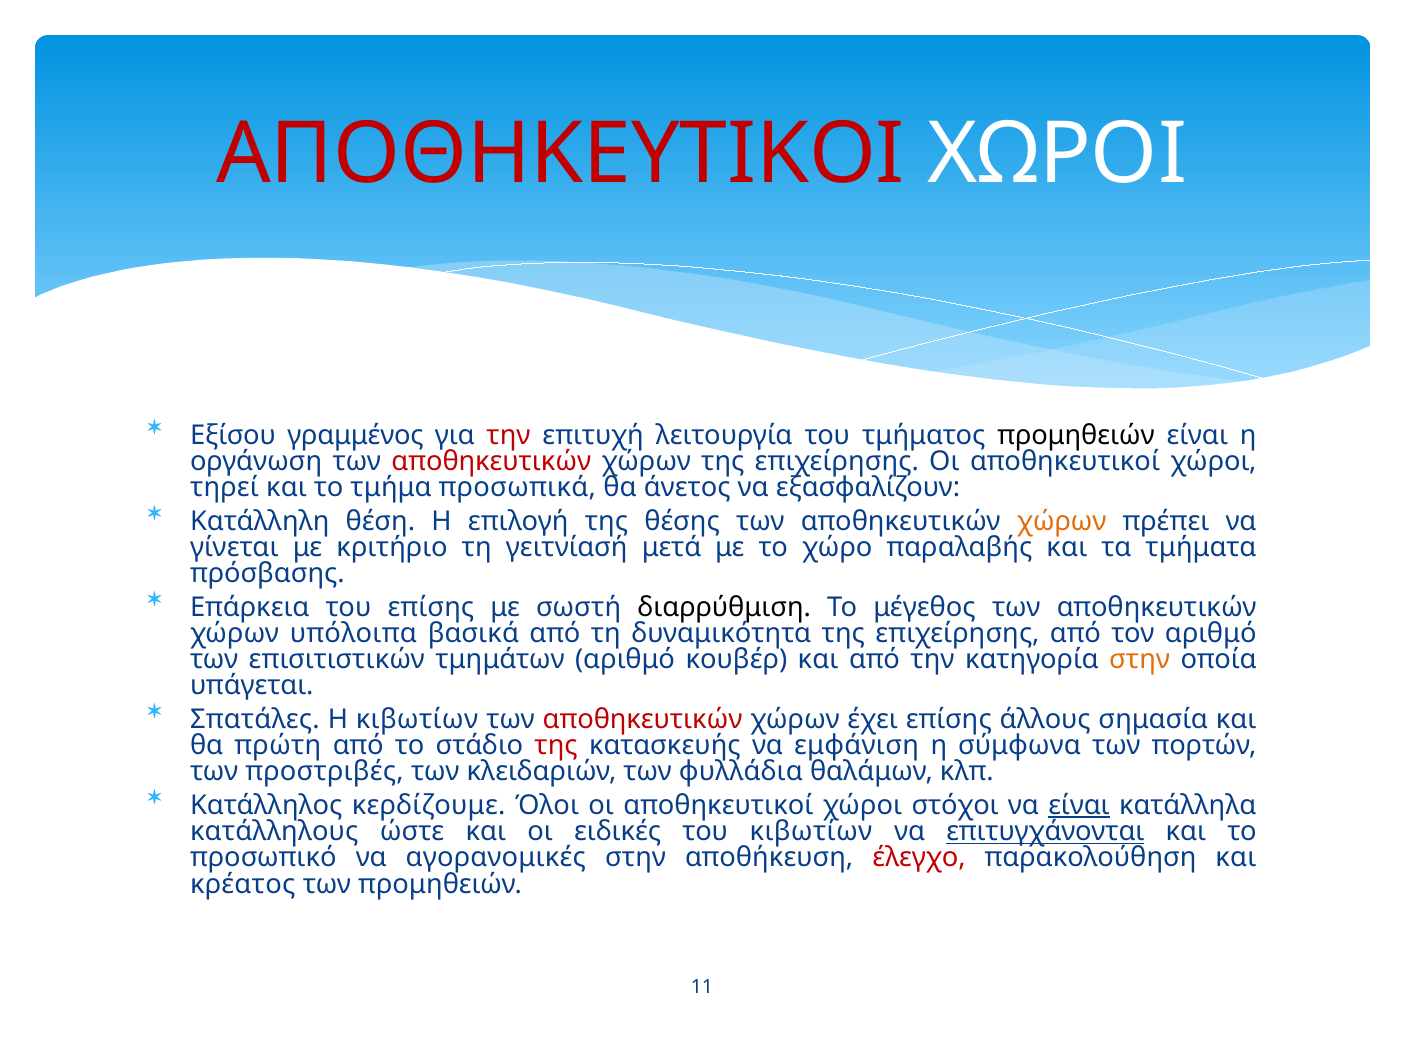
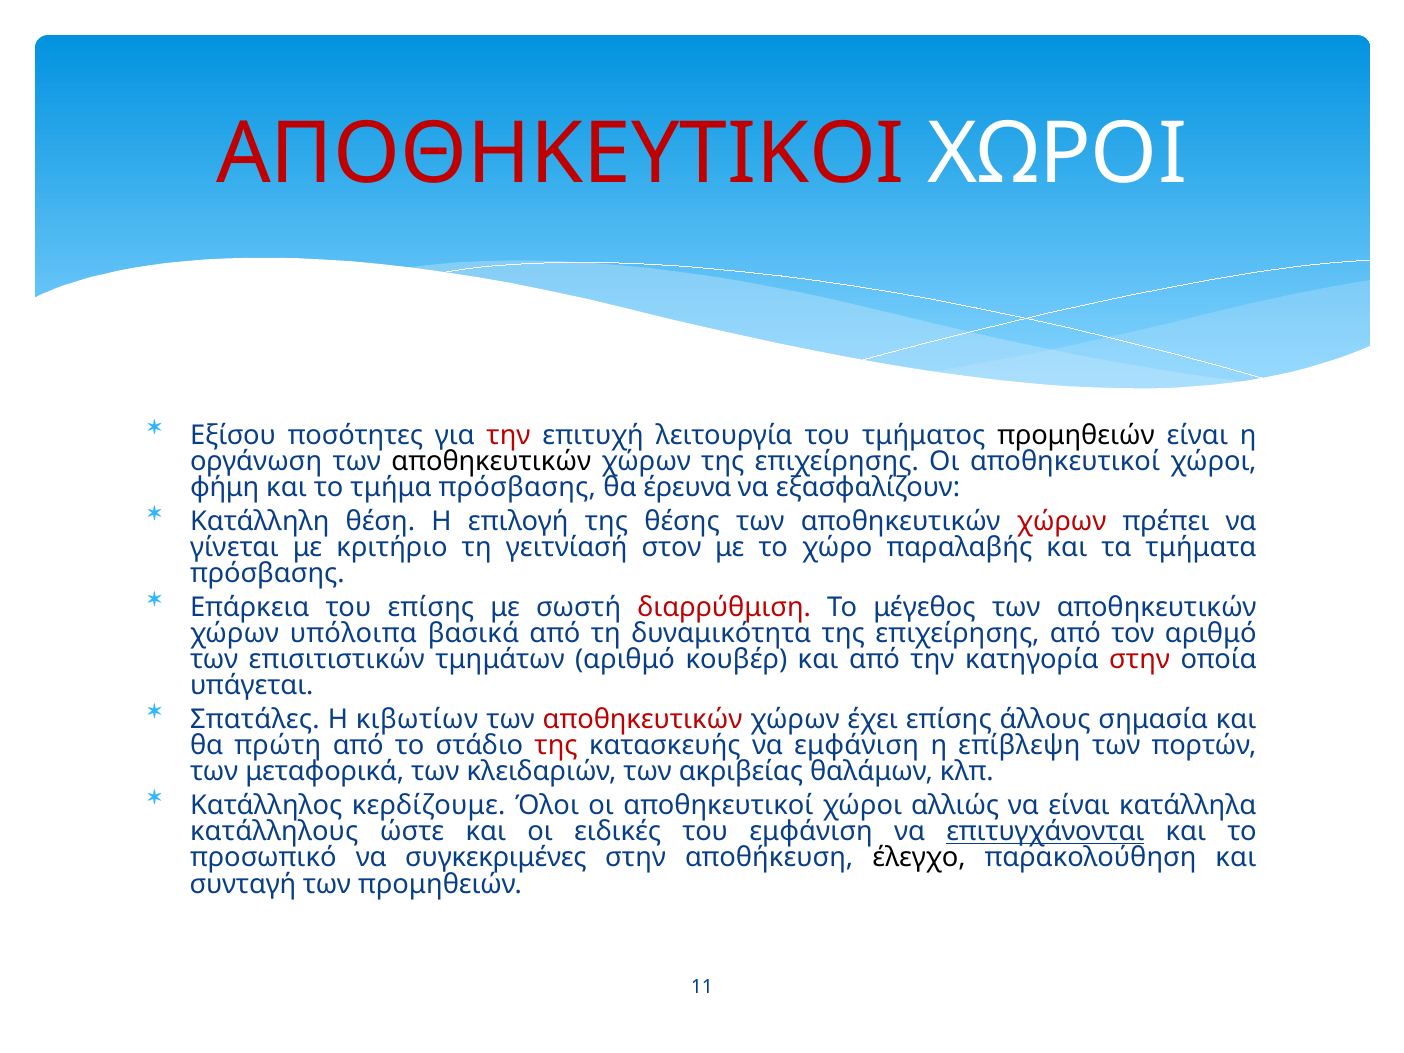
γραμμένος: γραμμένος -> ποσότητες
αποθηκευτικών at (491, 461) colour: red -> black
τηρεί: τηρεί -> φήμη
τμήμα προσωπικά: προσωπικά -> πρόσβασης
άνετος: άνετος -> έρευνα
χώρων at (1062, 521) colour: orange -> red
μετά: μετά -> στον
διαρρύθμιση colour: black -> red
στην at (1140, 660) colour: orange -> red
σύμφωνα: σύμφωνα -> επίβλεψη
προστριβές: προστριβές -> μεταφορικά
φυλλάδια: φυλλάδια -> ακριβείας
στόχοι: στόχοι -> αλλιώς
είναι at (1079, 805) underline: present -> none
του κιβωτίων: κιβωτίων -> εμφάνιση
αγορανομικές: αγορανομικές -> συγκεκριμένες
έλεγχο colour: red -> black
κρέατος: κρέατος -> συνταγή
